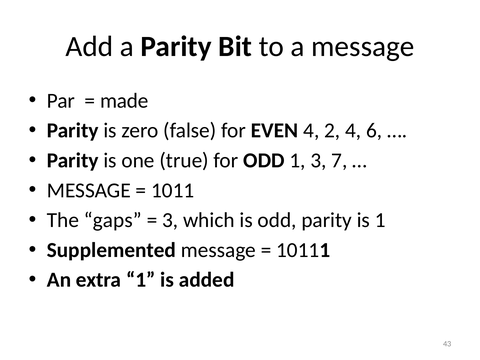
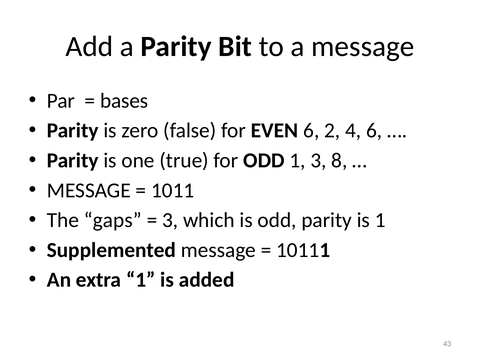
made: made -> bases
EVEN 4: 4 -> 6
7: 7 -> 8
